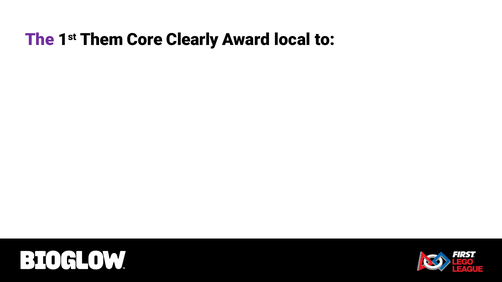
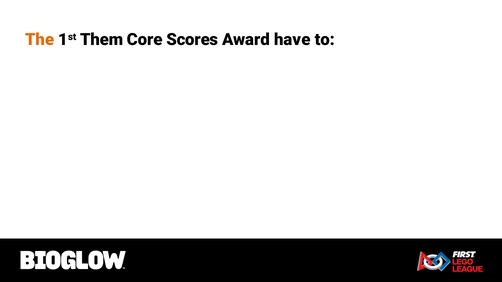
The colour: purple -> orange
Clearly: Clearly -> Scores
local: local -> have
